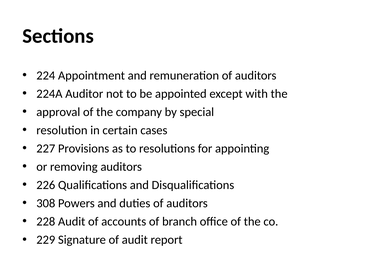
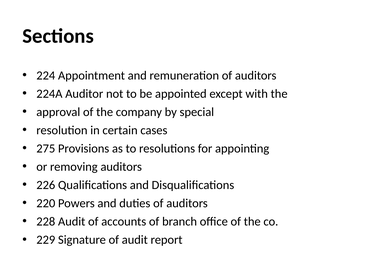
227: 227 -> 275
308: 308 -> 220
